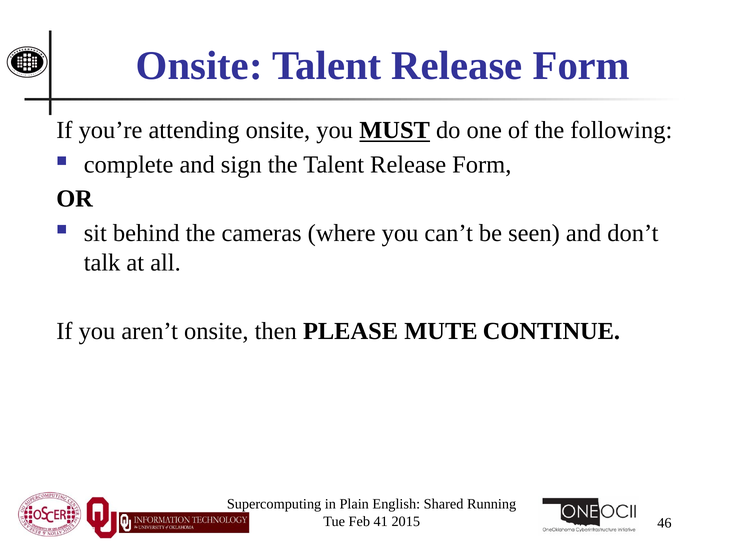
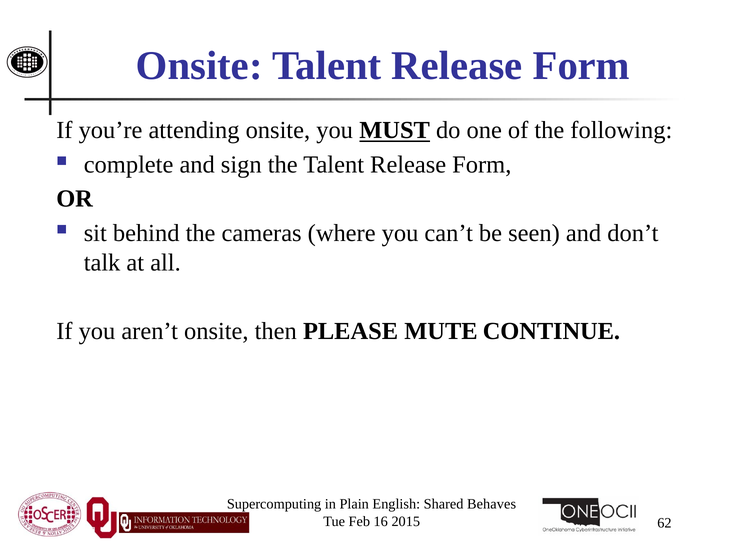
Running: Running -> Behaves
41: 41 -> 16
46: 46 -> 62
